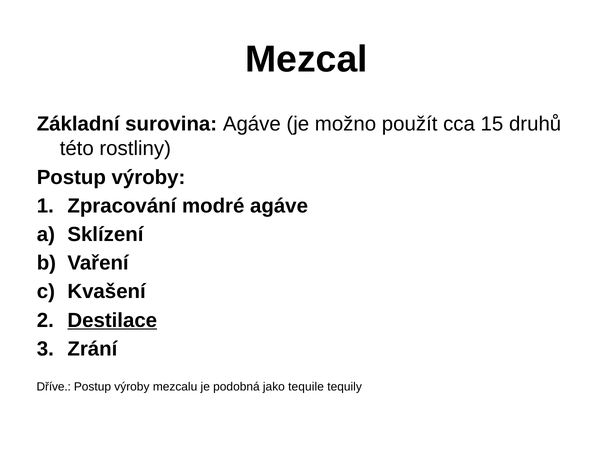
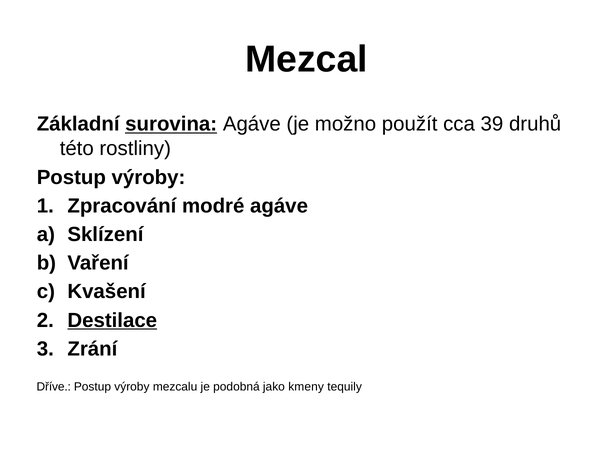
surovina underline: none -> present
15: 15 -> 39
tequile: tequile -> kmeny
